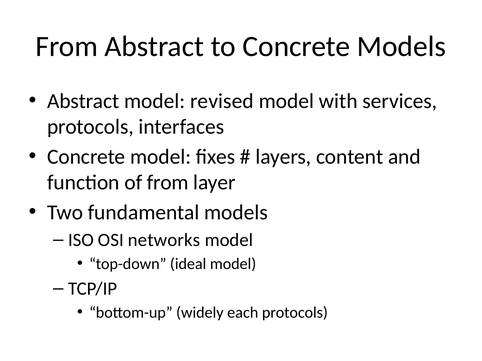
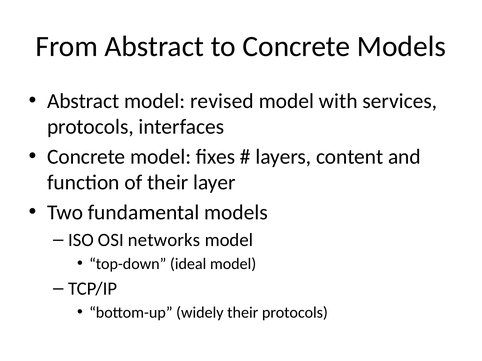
of from: from -> their
widely each: each -> their
